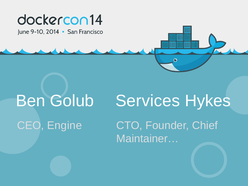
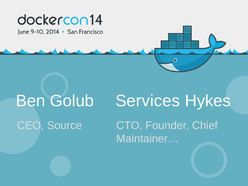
Engine: Engine -> Source
